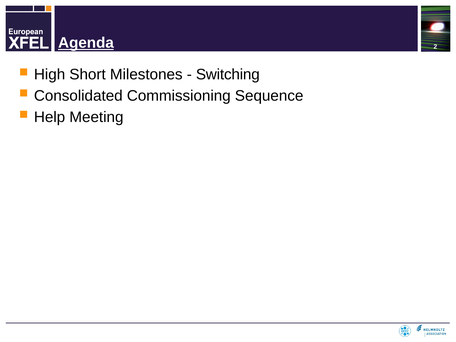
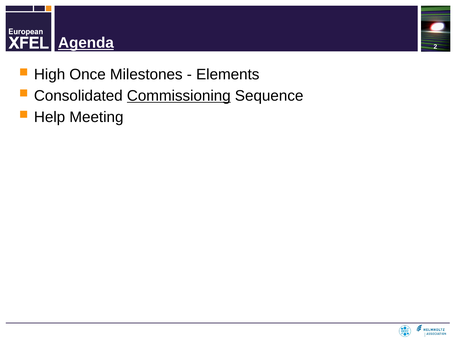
Short: Short -> Once
Switching: Switching -> Elements
Commissioning underline: none -> present
